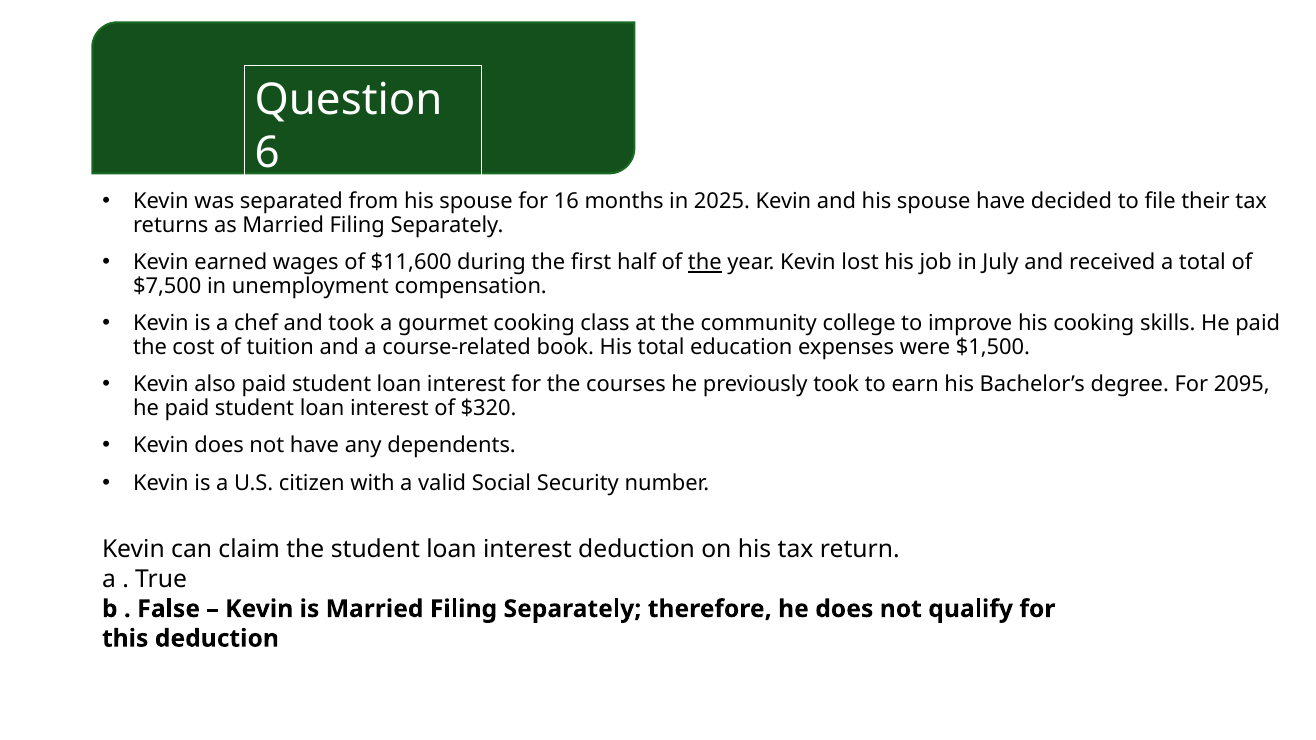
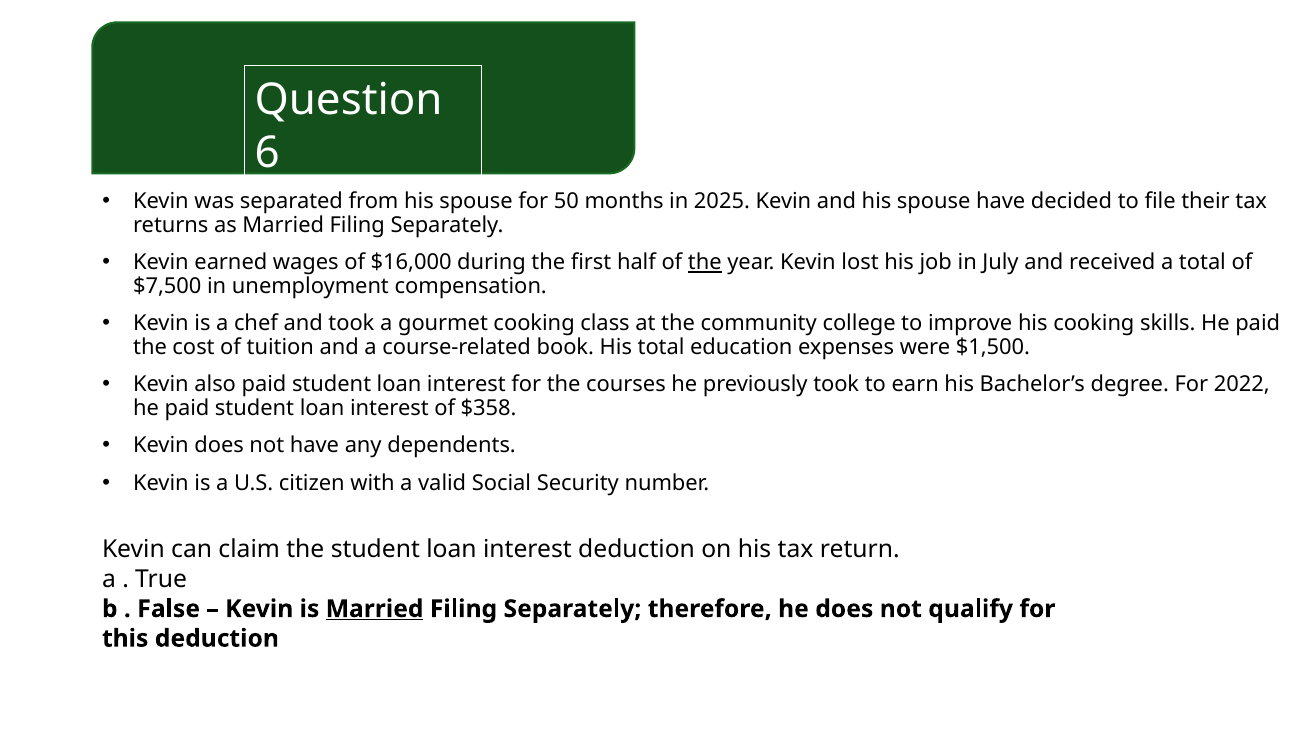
16: 16 -> 50
$11,600: $11,600 -> $16,000
2095: 2095 -> 2022
$320: $320 -> $358
Married at (375, 609) underline: none -> present
